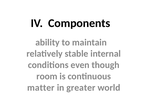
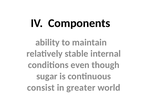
room: room -> sugar
matter: matter -> consist
